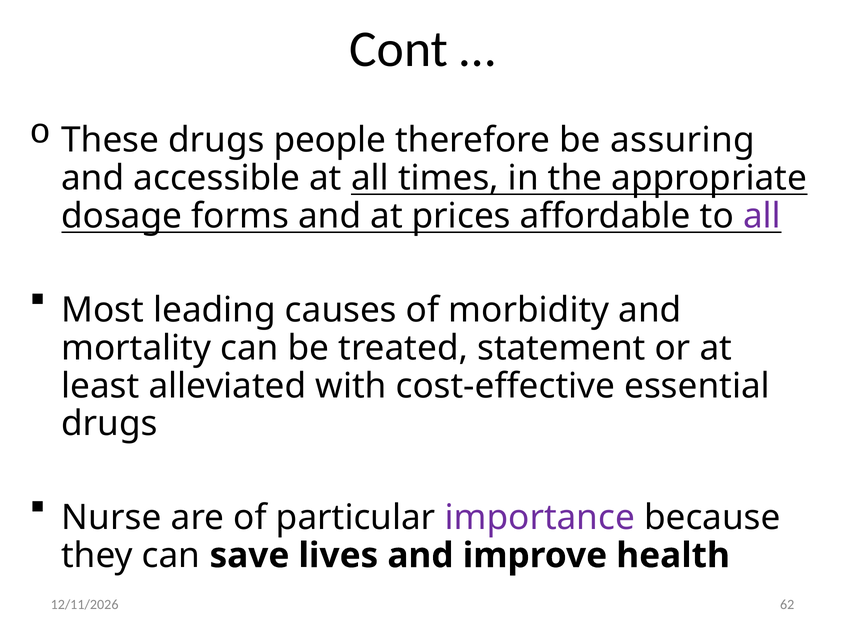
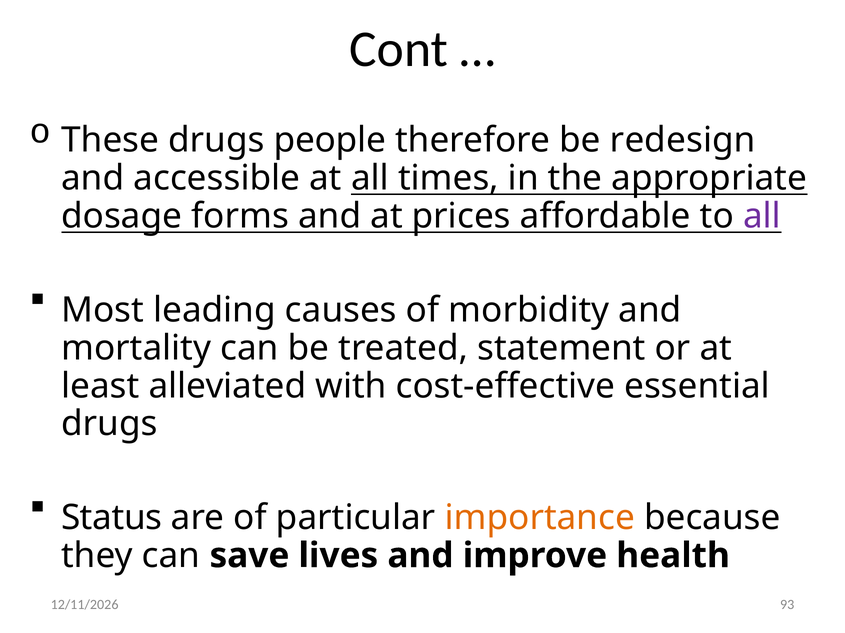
assuring: assuring -> redesign
Nurse: Nurse -> Status
importance colour: purple -> orange
62: 62 -> 93
